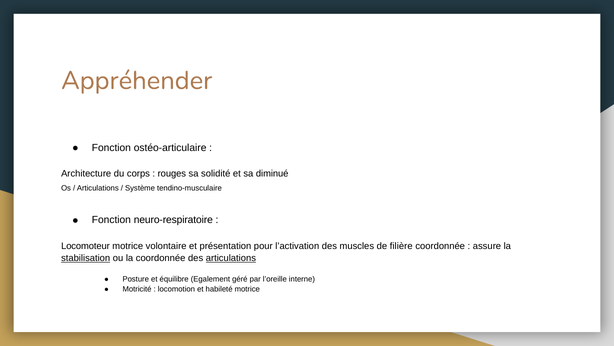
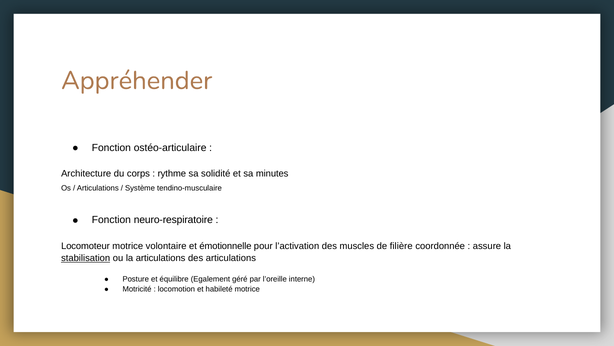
rouges: rouges -> rythme
diminué: diminué -> minutes
présentation: présentation -> émotionnelle
la coordonnée: coordonnée -> articulations
articulations at (231, 258) underline: present -> none
